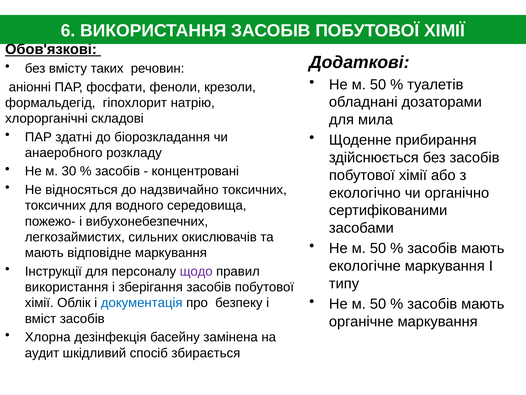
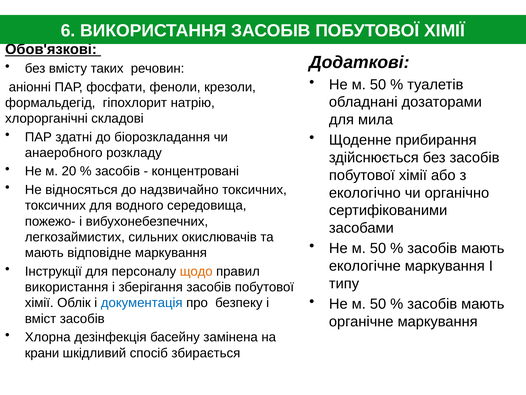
30: 30 -> 20
щодо colour: purple -> orange
аудит: аудит -> крани
